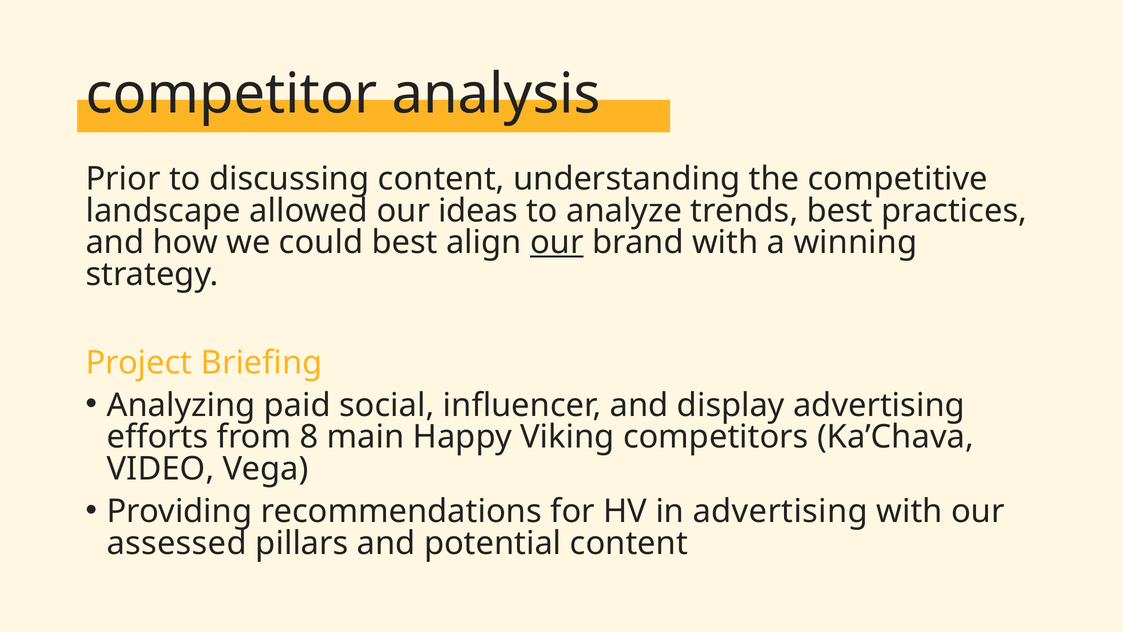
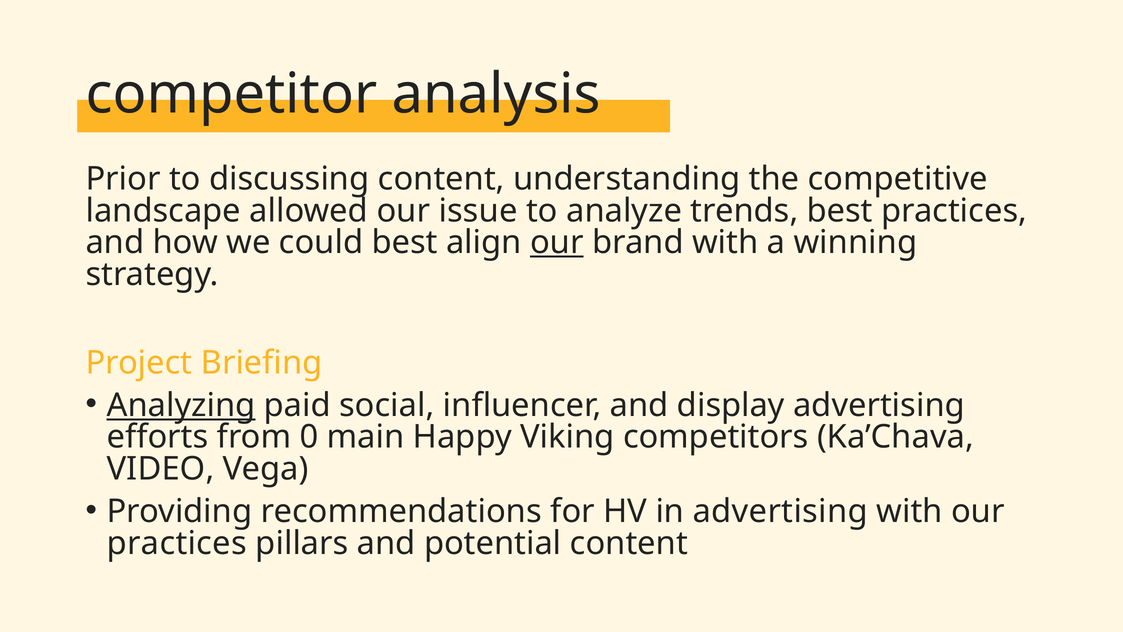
ideas: ideas -> issue
Analyzing underline: none -> present
8: 8 -> 0
assessed at (177, 543): assessed -> practices
